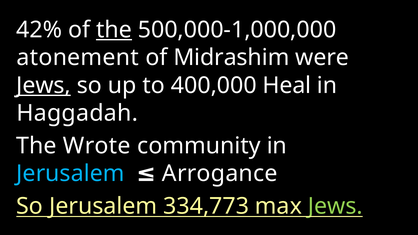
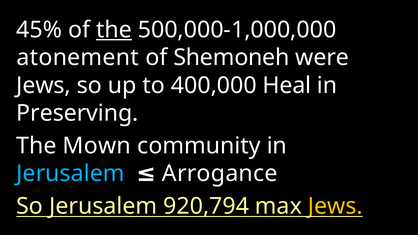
42%: 42% -> 45%
Midrashim: Midrashim -> Shemoneh
Jews at (44, 85) underline: present -> none
Haggadah: Haggadah -> Preserving
Wrote: Wrote -> Mown
334,773: 334,773 -> 920,794
Jews at (335, 206) colour: light green -> yellow
